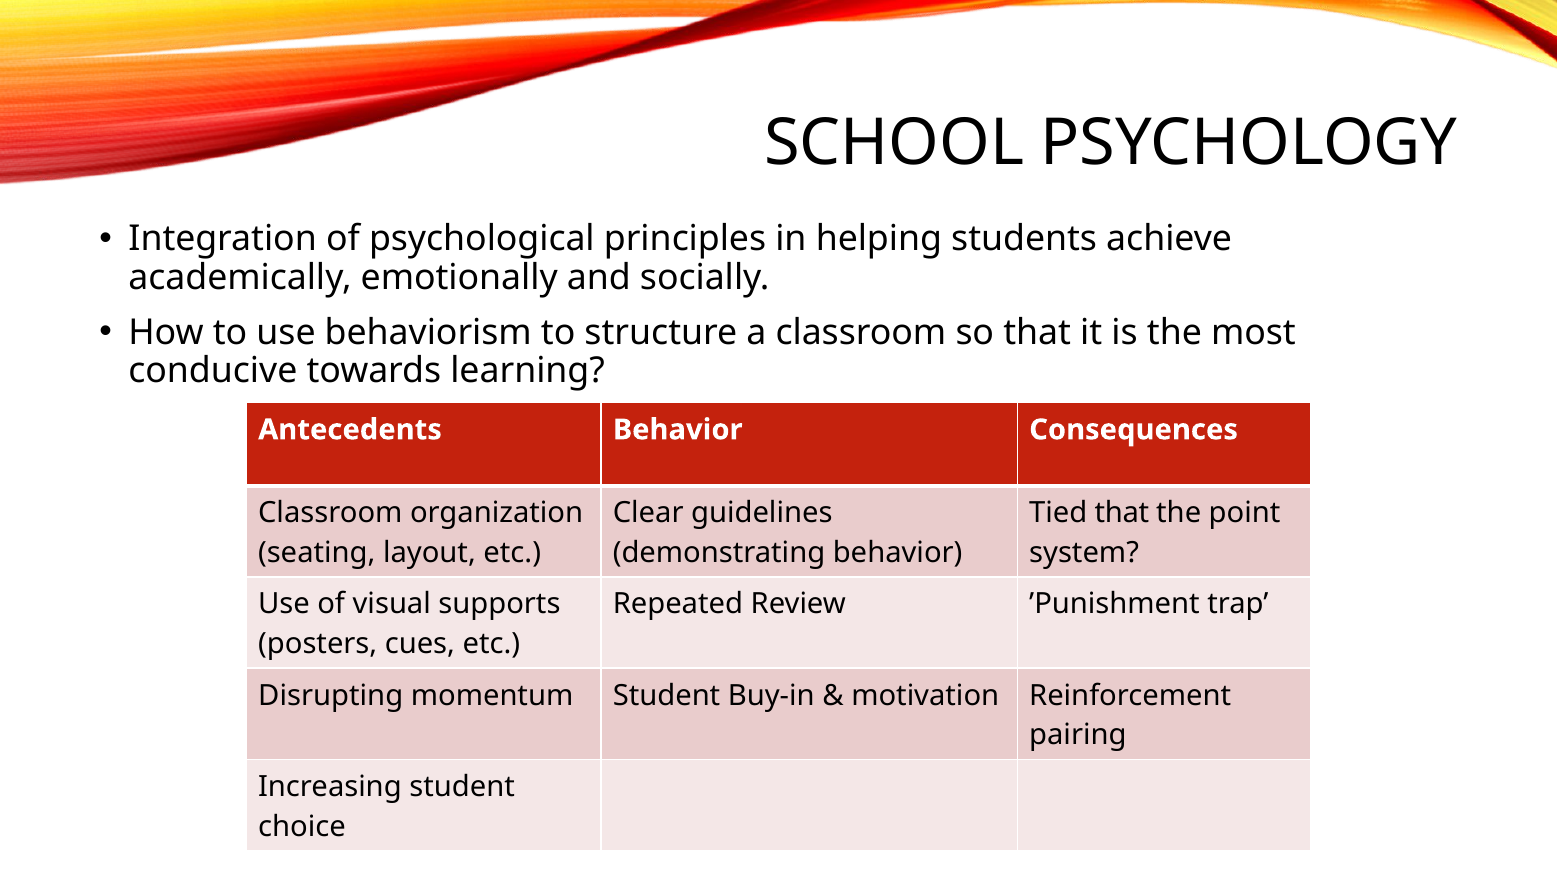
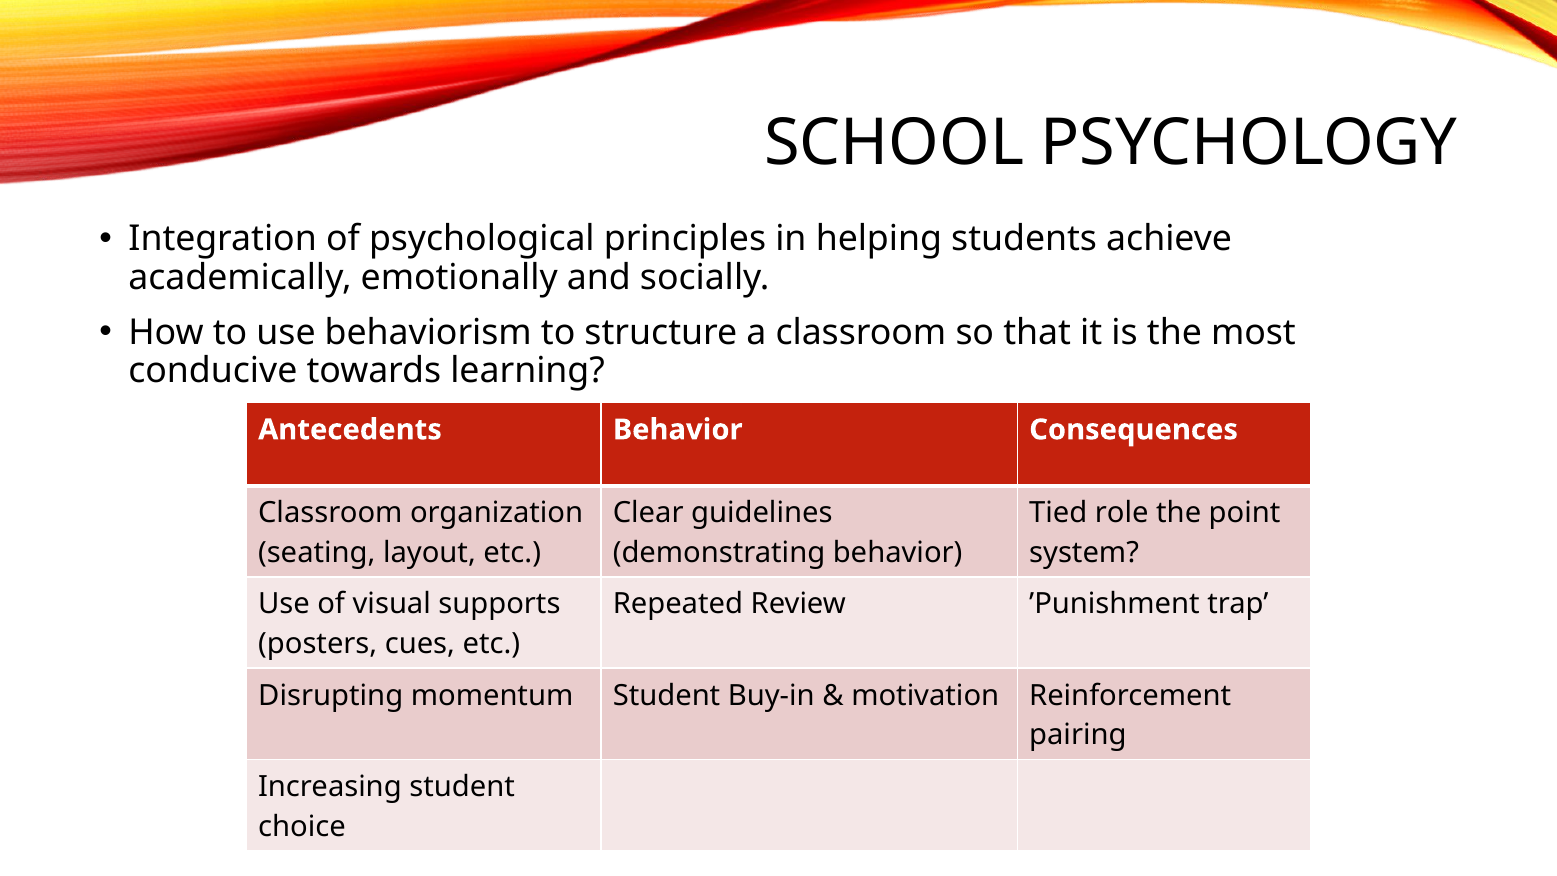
Tied that: that -> role
